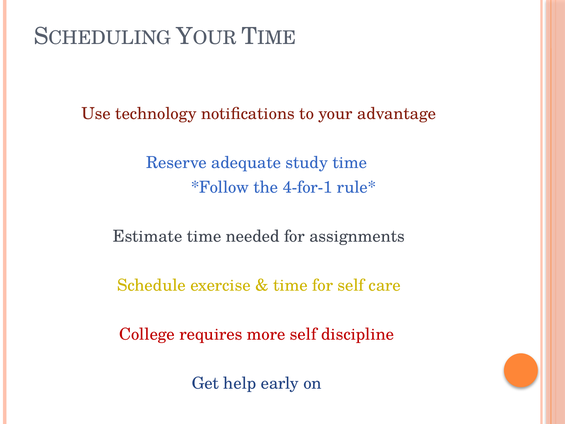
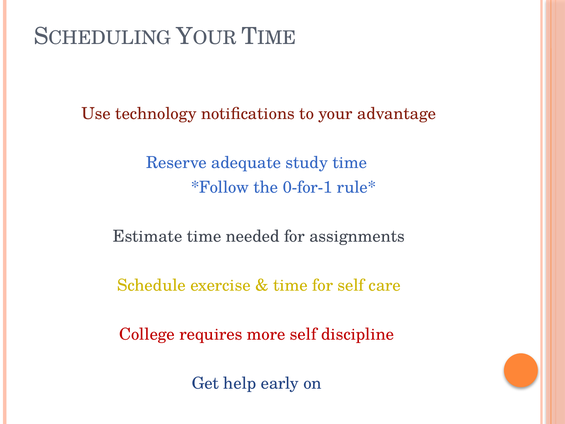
4-for-1: 4-for-1 -> 0-for-1
